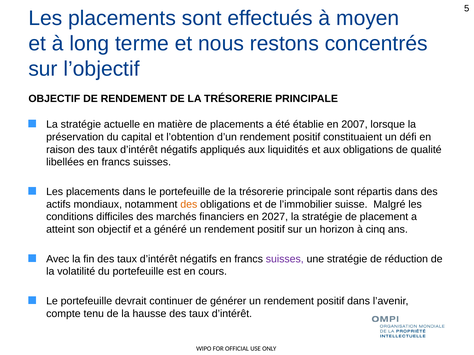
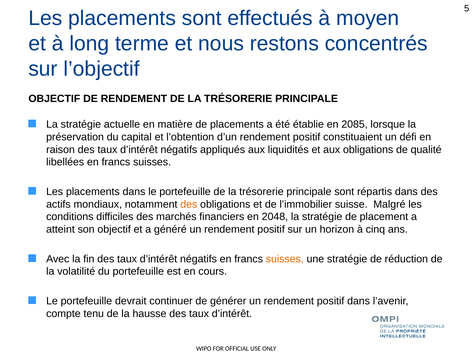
2007: 2007 -> 2085
2027: 2027 -> 2048
suisses at (285, 259) colour: purple -> orange
